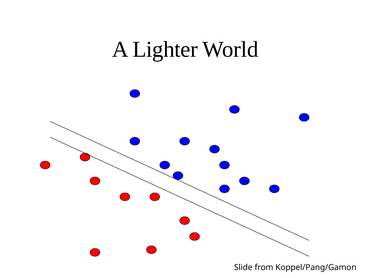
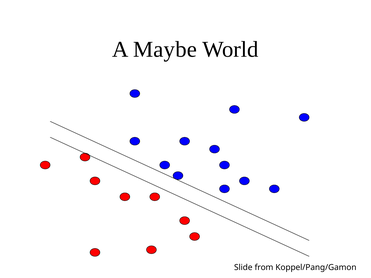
Lighter: Lighter -> Maybe
